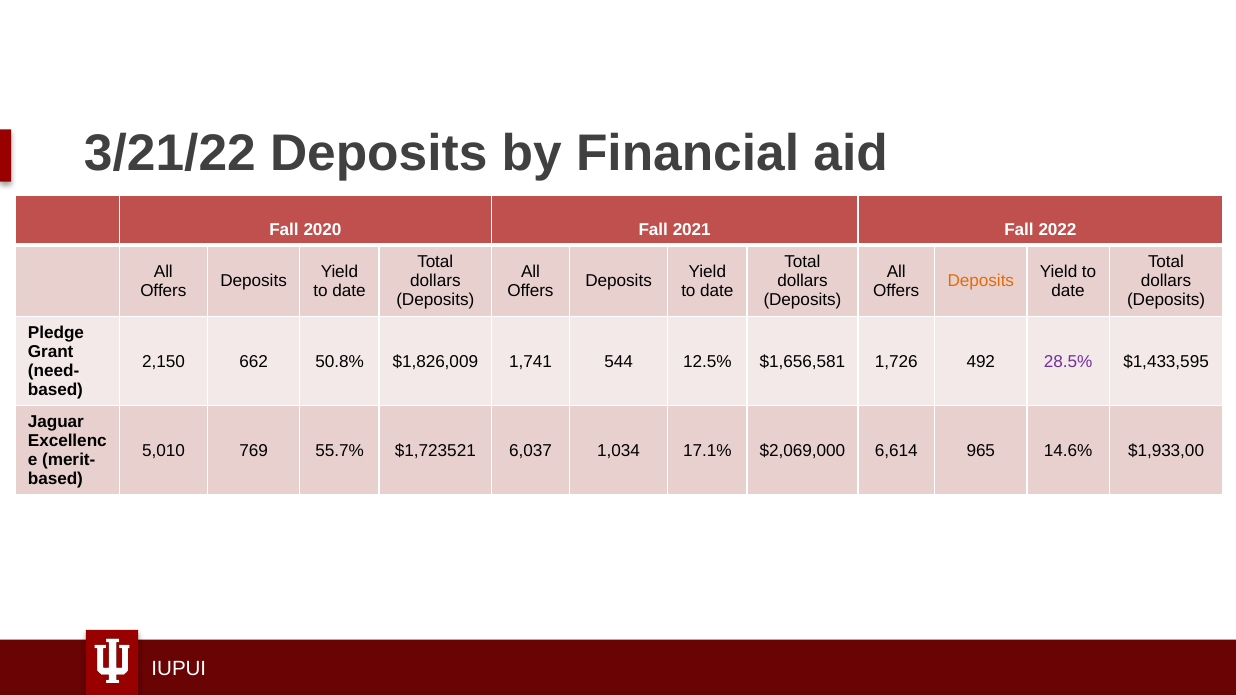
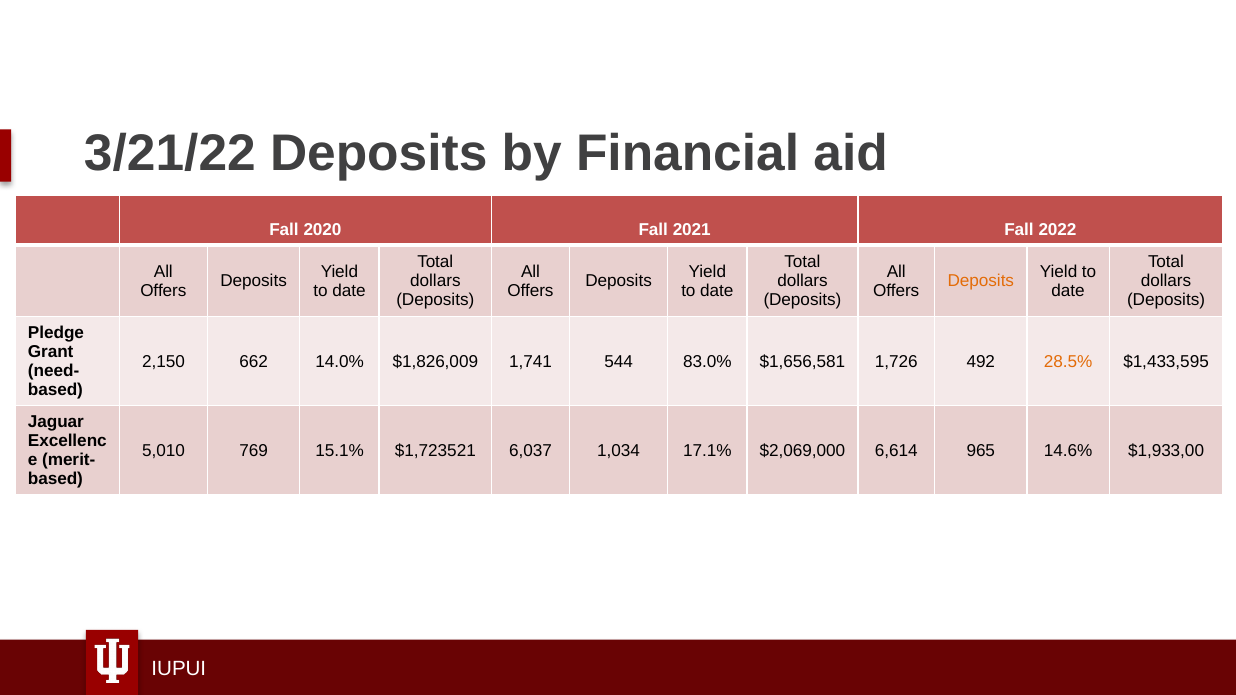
50.8%: 50.8% -> 14.0%
12.5%: 12.5% -> 83.0%
28.5% colour: purple -> orange
55.7%: 55.7% -> 15.1%
